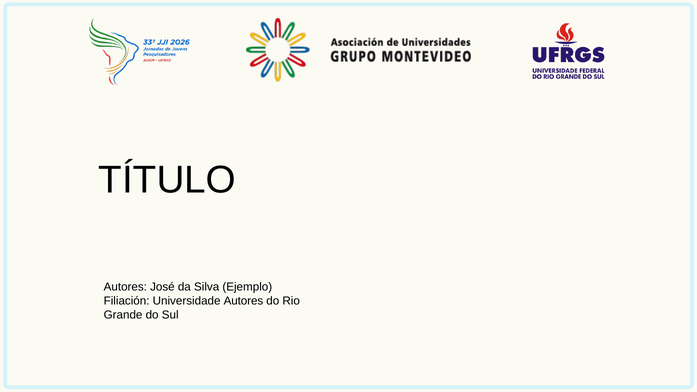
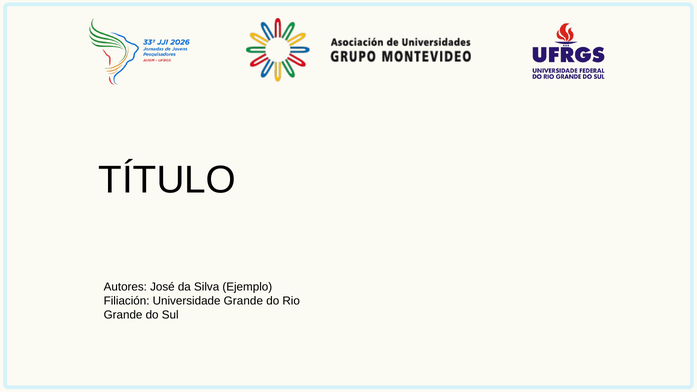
Universidade Autores: Autores -> Grande
